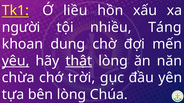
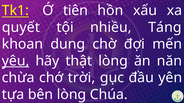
liều: liều -> tiên
người: người -> quyết
thật underline: present -> none
